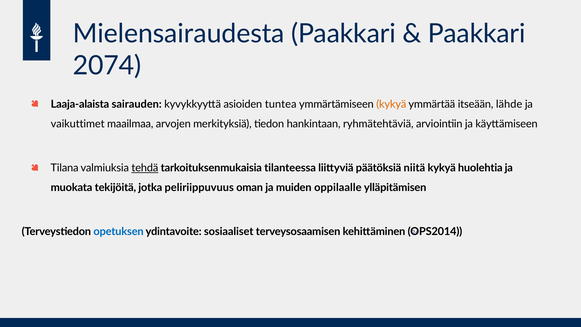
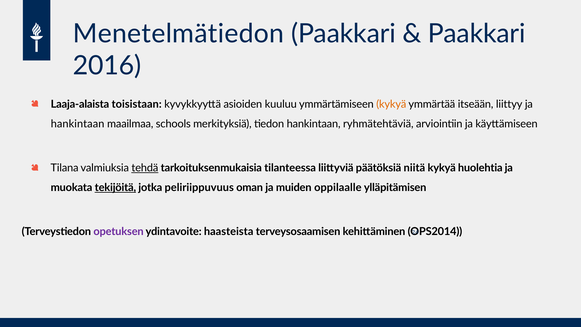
Mielensairaudesta: Mielensairaudesta -> Menetelmätiedon
2074: 2074 -> 2016
sairauden: sairauden -> toisistaan
tuntea: tuntea -> kuuluu
lähde: lähde -> liittyy
vaikuttimet at (78, 124): vaikuttimet -> hankintaan
arvojen: arvojen -> schools
tekijöitä underline: none -> present
opetuksen colour: blue -> purple
sosiaaliset: sosiaaliset -> haasteista
